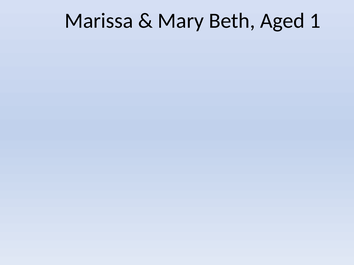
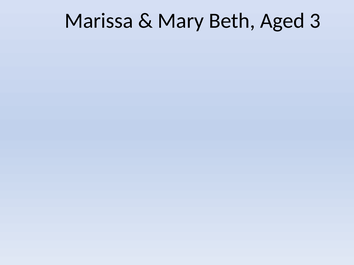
1: 1 -> 3
